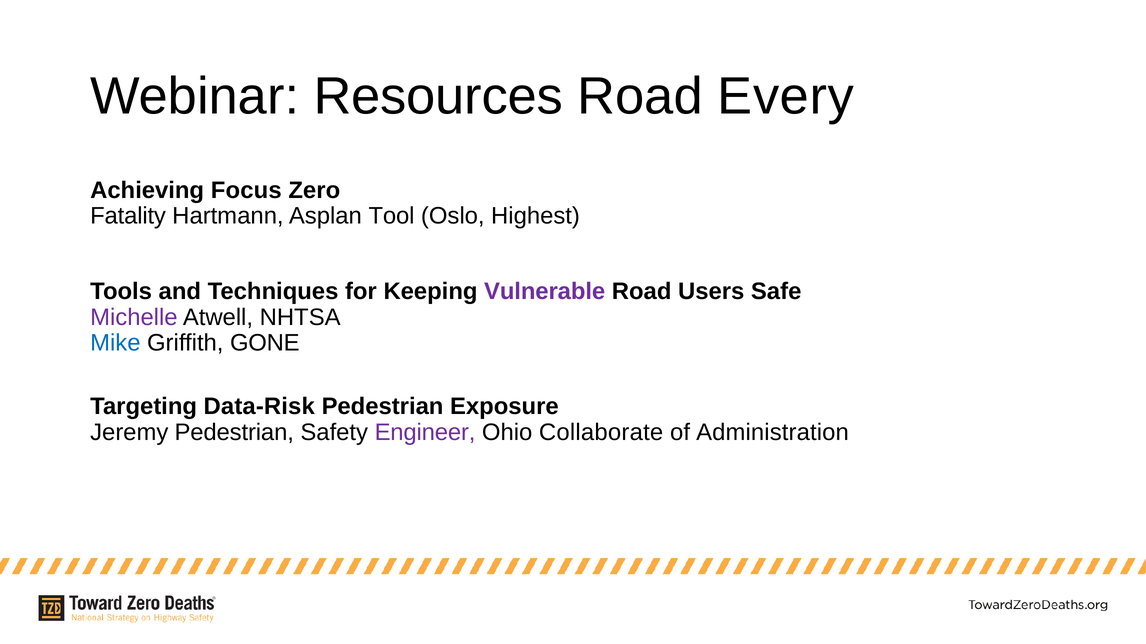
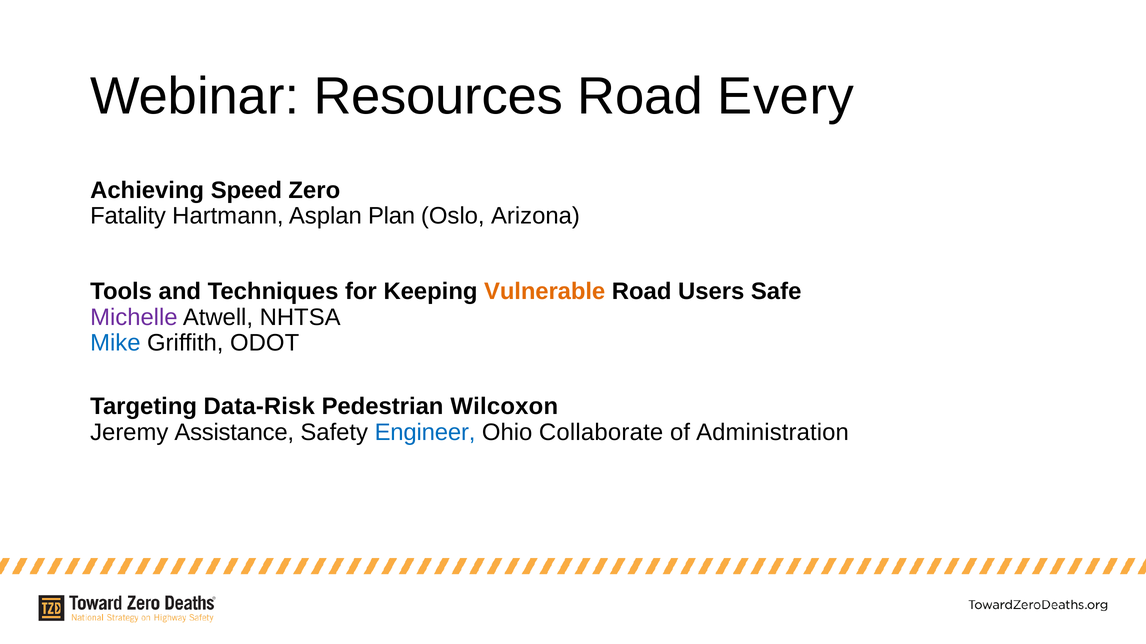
Focus: Focus -> Speed
Tool: Tool -> Plan
Highest: Highest -> Arizona
Vulnerable colour: purple -> orange
GONE: GONE -> ODOT
Exposure: Exposure -> Wilcoxon
Jeremy Pedestrian: Pedestrian -> Assistance
Engineer colour: purple -> blue
